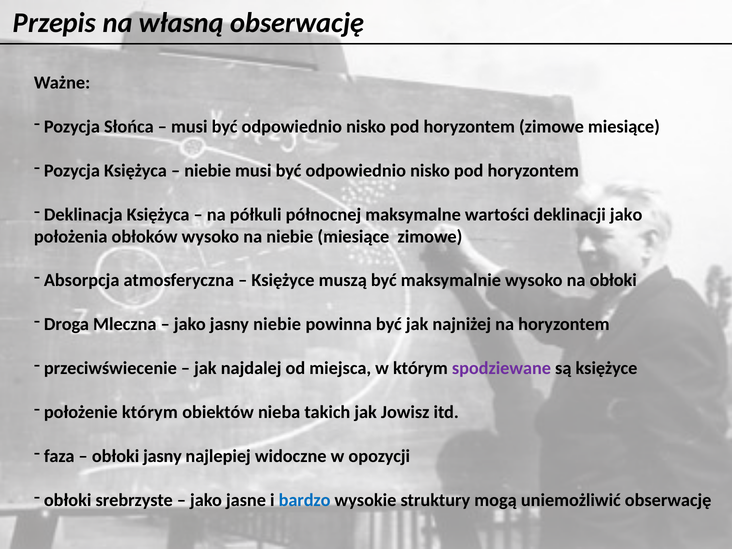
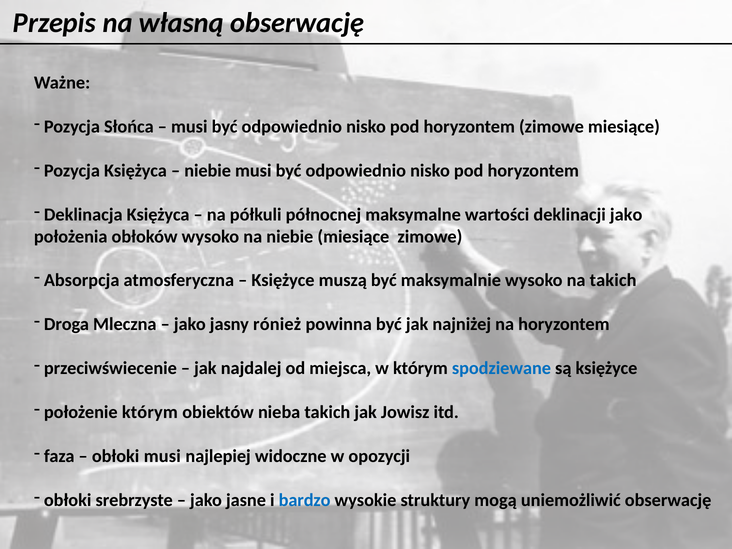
na obłoki: obłoki -> takich
jasny niebie: niebie -> rónież
spodziewane colour: purple -> blue
obłoki jasny: jasny -> musi
